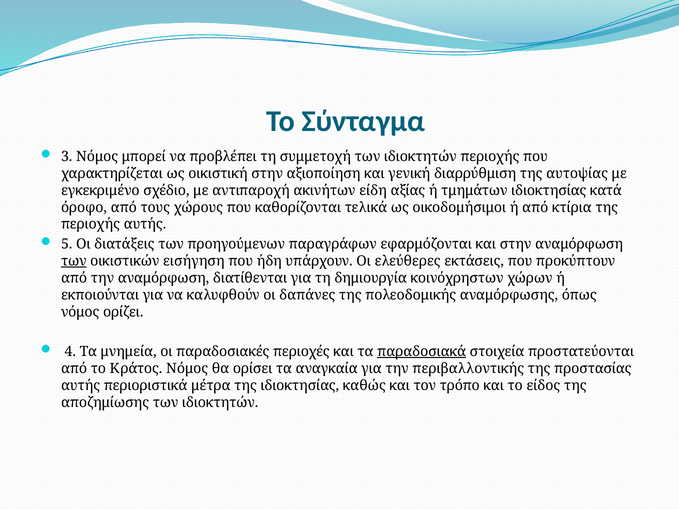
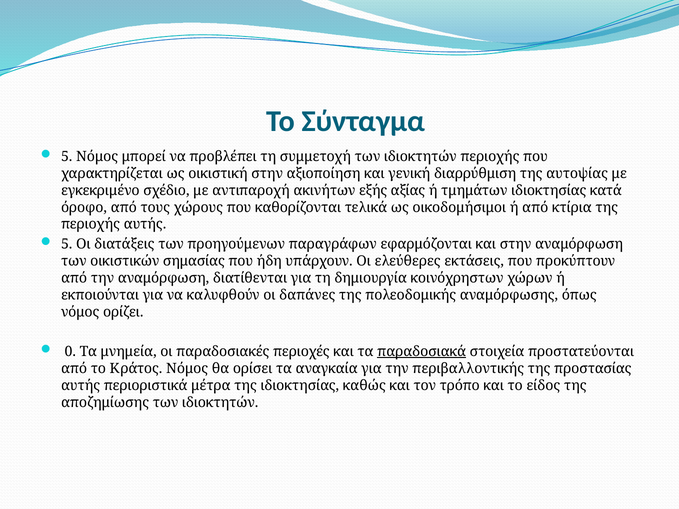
3 at (67, 157): 3 -> 5
είδη: είδη -> εξής
των at (74, 261) underline: present -> none
εισήγηση: εισήγηση -> σημασίας
4: 4 -> 0
